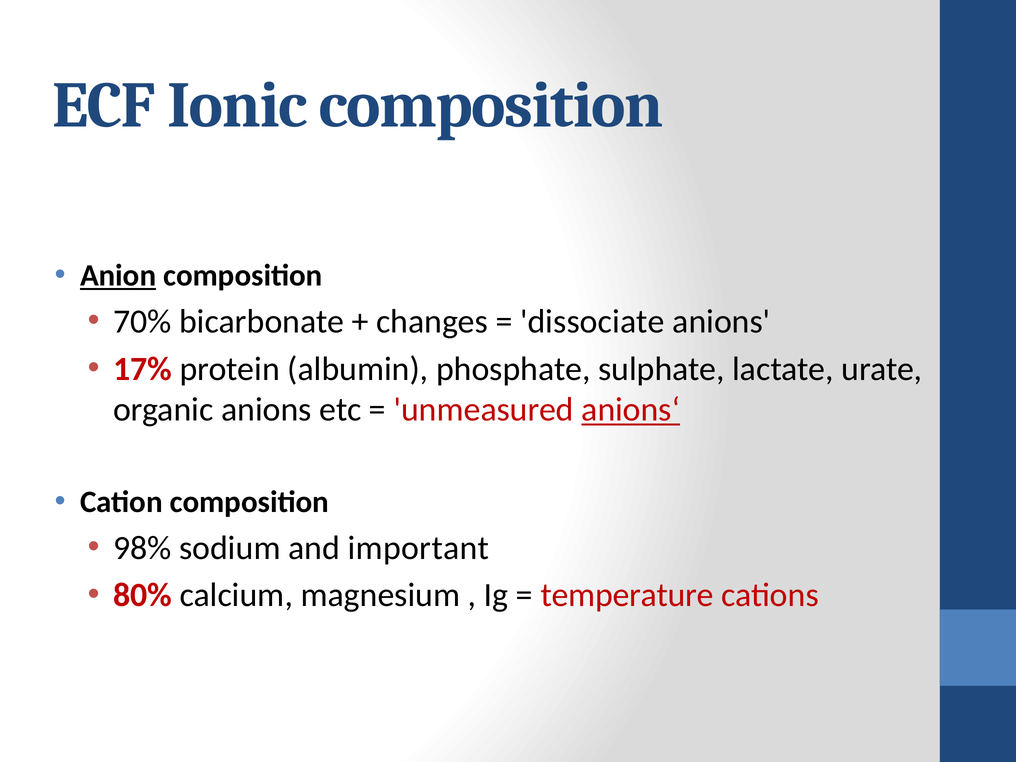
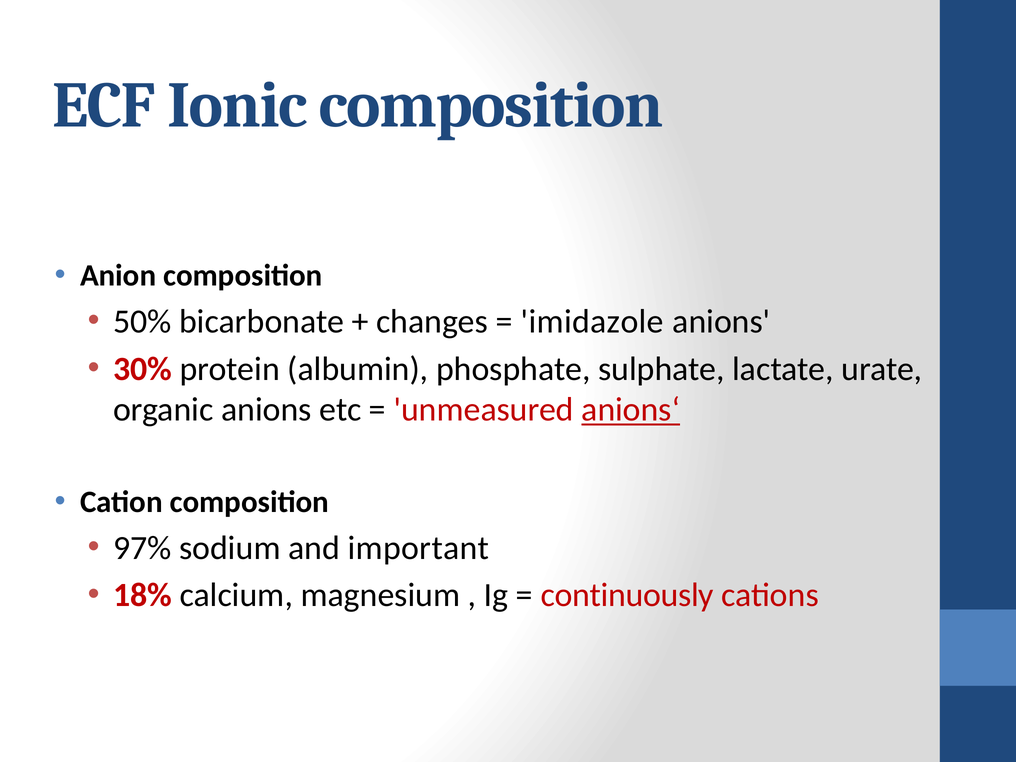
Anion underline: present -> none
70%: 70% -> 50%
dissociate: dissociate -> imidazole
17%: 17% -> 30%
98%: 98% -> 97%
80%: 80% -> 18%
temperature: temperature -> continuously
